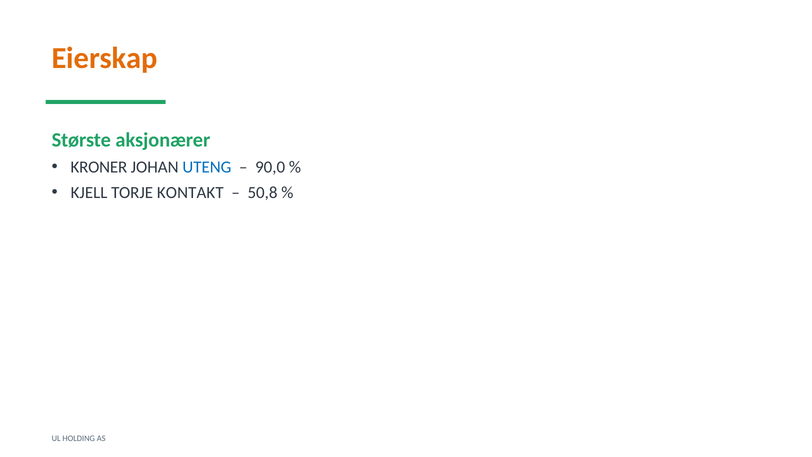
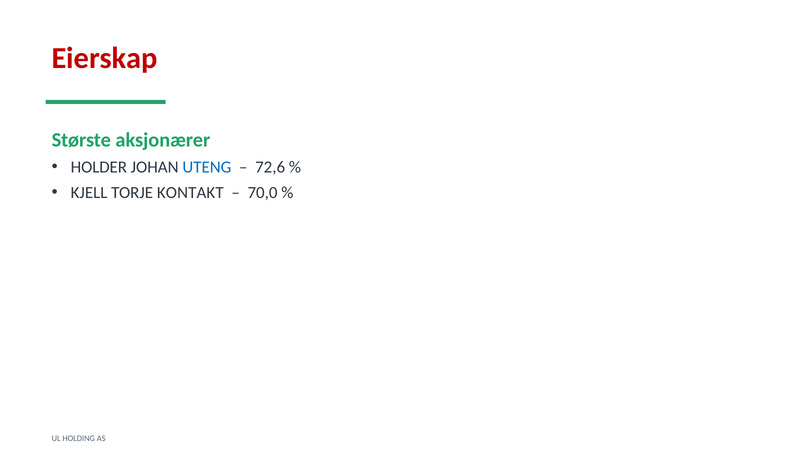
Eierskap colour: orange -> red
KRONER: KRONER -> HOLDER
90,0: 90,0 -> 72,6
50,8: 50,8 -> 70,0
